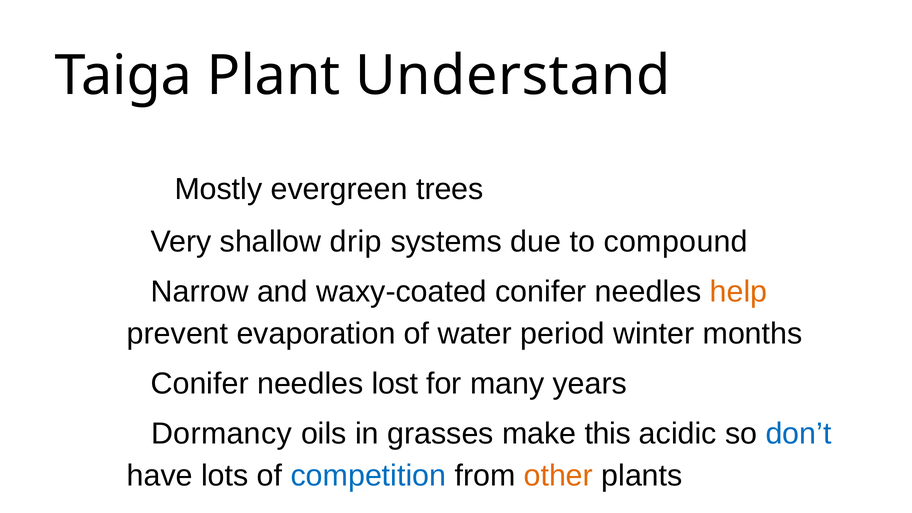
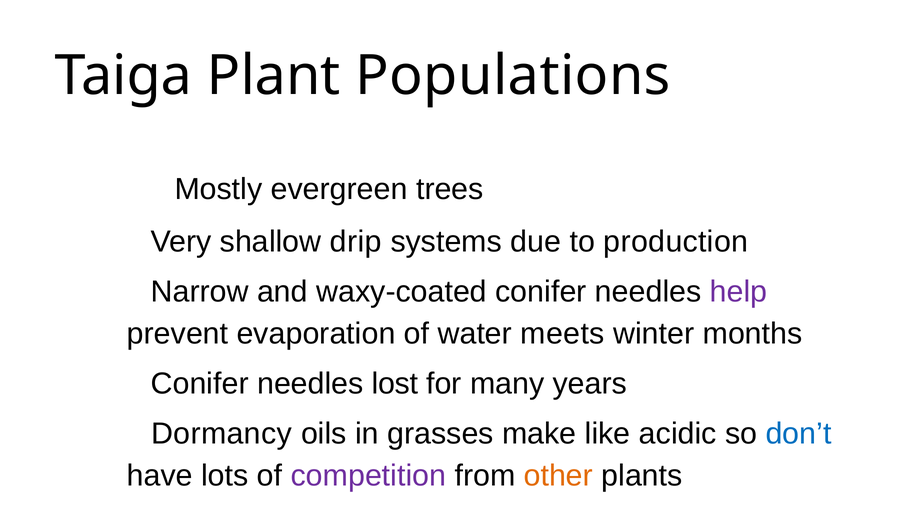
Understand: Understand -> Populations
compound: compound -> production
help colour: orange -> purple
period: period -> meets
this: this -> like
competition colour: blue -> purple
